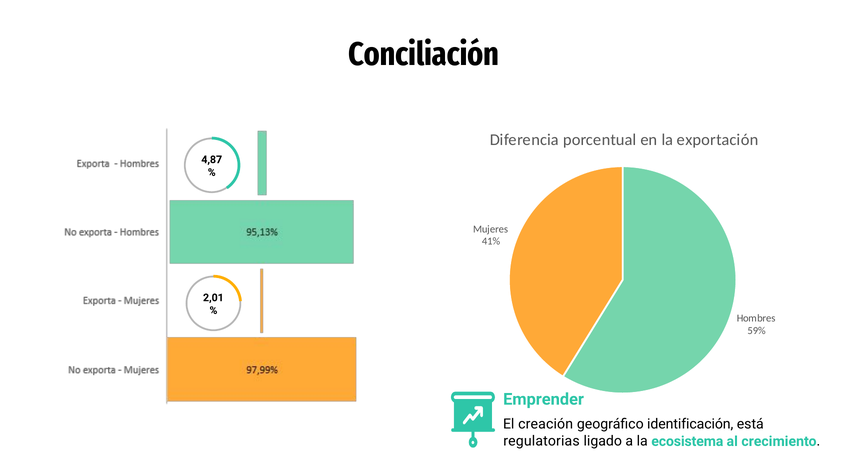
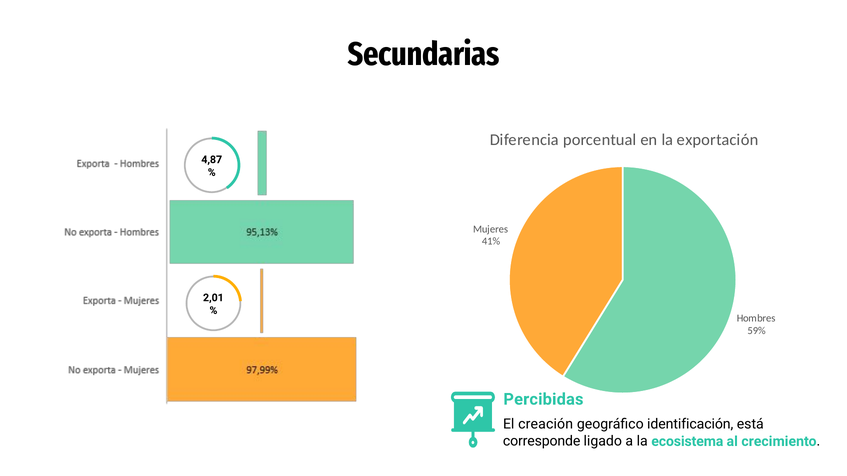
Conciliación: Conciliación -> Secundarias
Emprender: Emprender -> Percibidas
regulatorias: regulatorias -> corresponde
